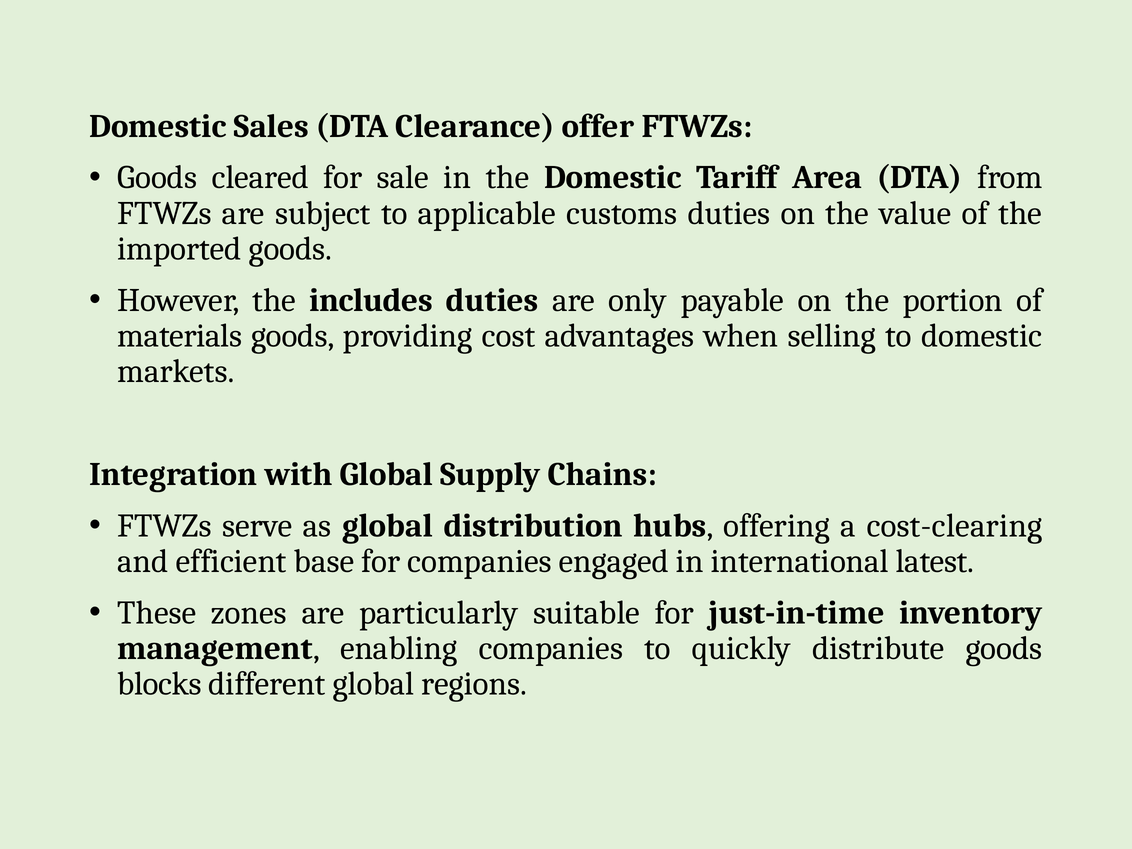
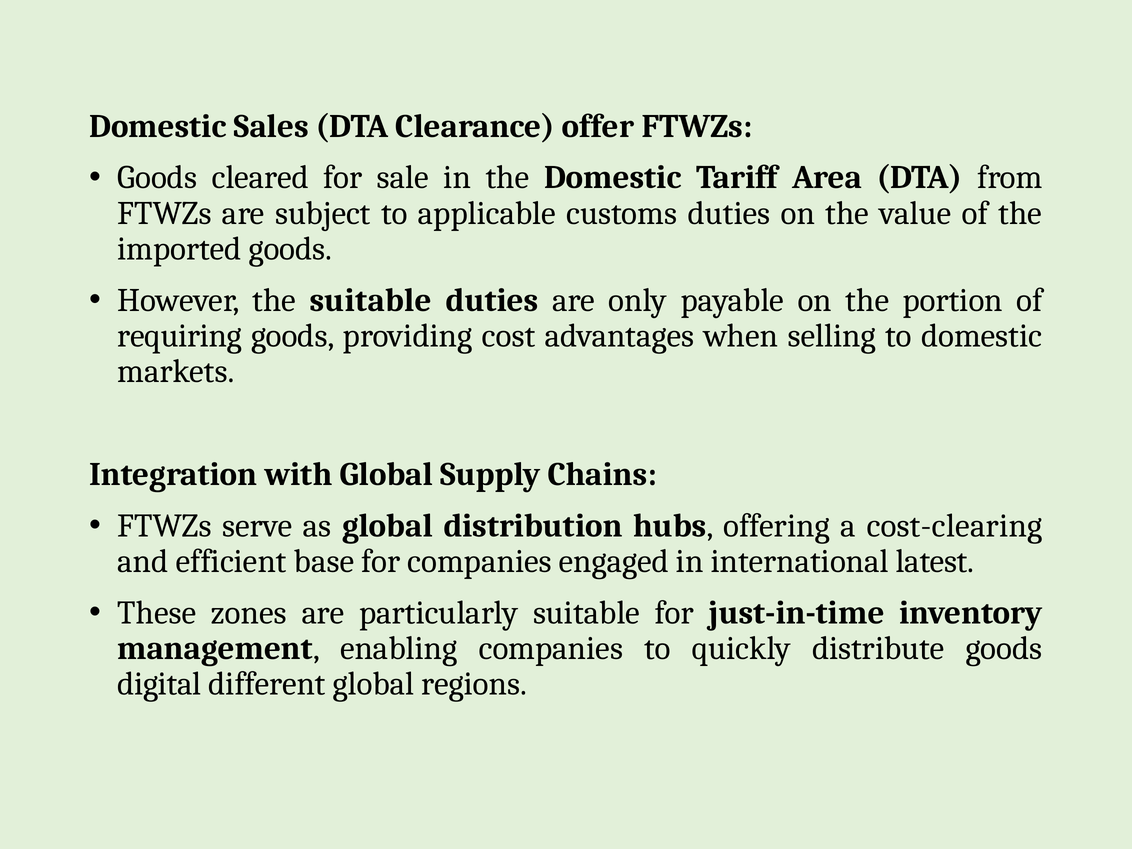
the includes: includes -> suitable
materials: materials -> requiring
blocks: blocks -> digital
